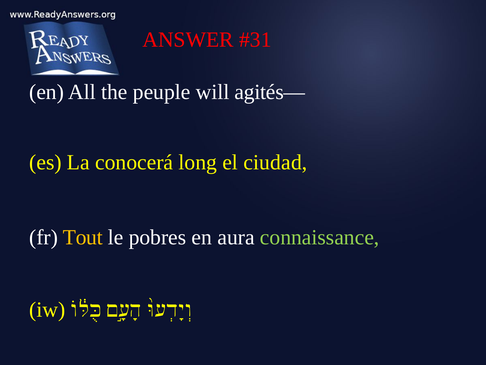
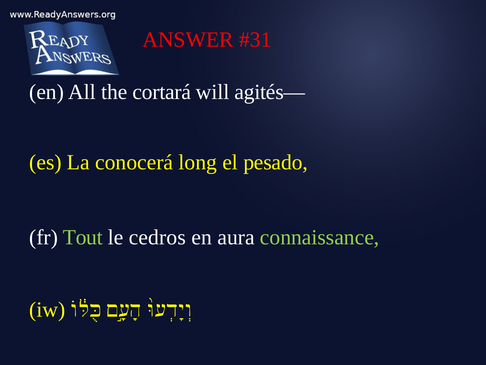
peuple: peuple -> cortará
ciudad: ciudad -> pesado
Tout colour: yellow -> light green
pobres: pobres -> cedros
